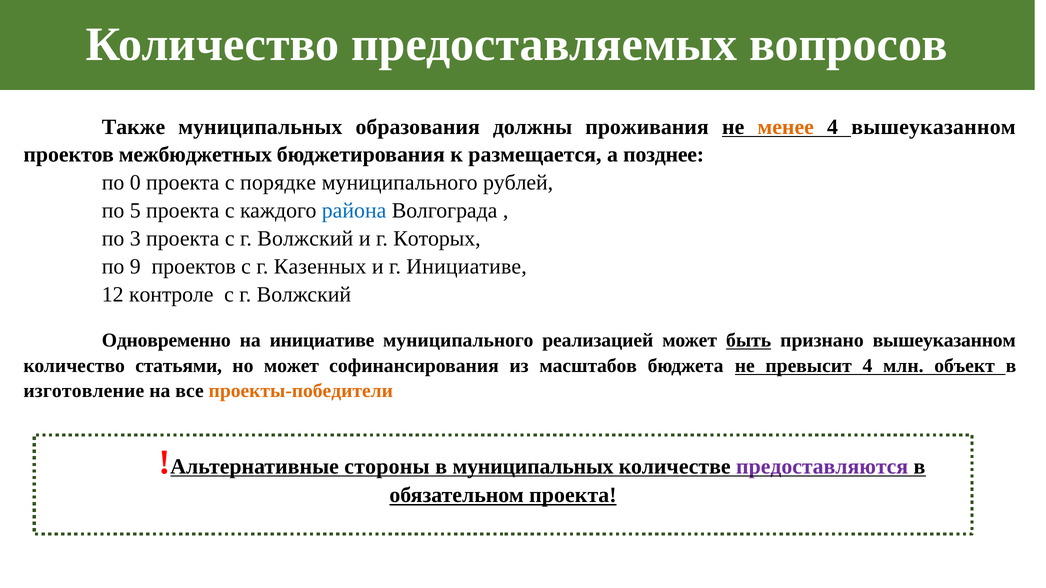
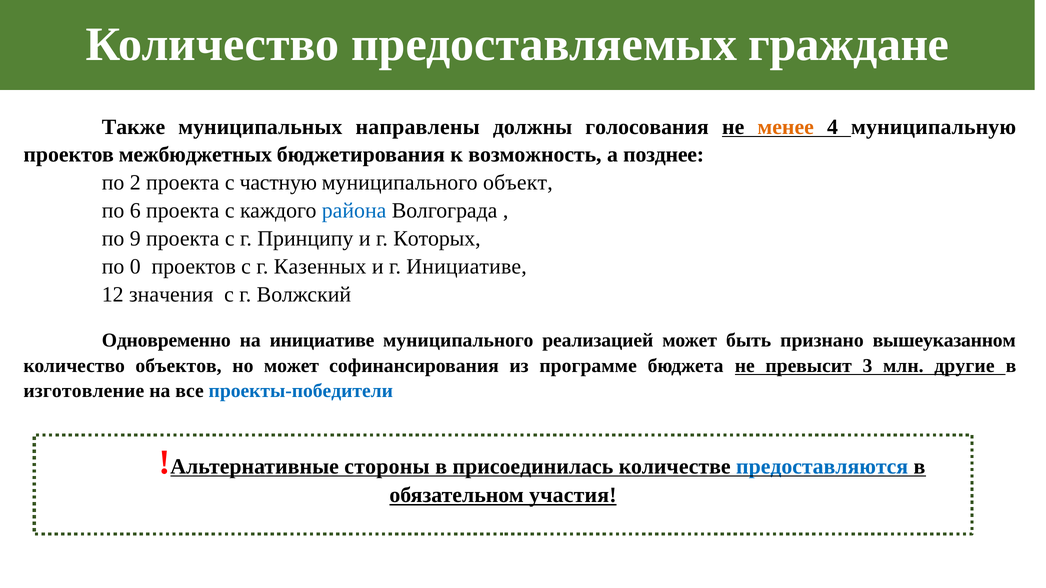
вопросов: вопросов -> граждане
образования: образования -> направлены
проживания: проживания -> голосования
4 вышеуказанном: вышеуказанном -> муниципальную
размещается: размещается -> возможность
0: 0 -> 2
порядке: порядке -> частную
рублей: рублей -> объект
5: 5 -> 6
3: 3 -> 9
проекта с г Волжский: Волжский -> Принципу
9: 9 -> 0
контроле: контроле -> значения
быть underline: present -> none
статьями: статьями -> объектов
масштабов: масштабов -> программе
превысит 4: 4 -> 3
объект: объект -> другие
проекты-победители colour: orange -> blue
в муниципальных: муниципальных -> присоединилась
предоставляются colour: purple -> blue
обязательном проекта: проекта -> участия
